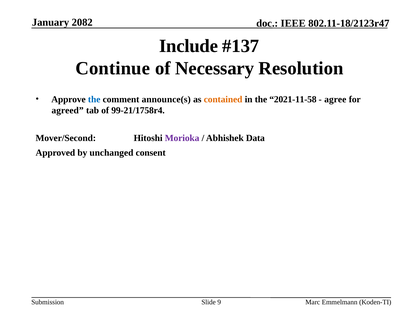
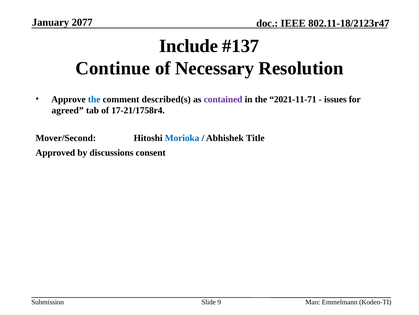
2082: 2082 -> 2077
announce(s: announce(s -> described(s
contained colour: orange -> purple
2021-11-58: 2021-11-58 -> 2021-11-71
agree: agree -> issues
99-21/1758r4: 99-21/1758r4 -> 17-21/1758r4
Morioka colour: purple -> blue
Data: Data -> Title
unchanged: unchanged -> discussions
